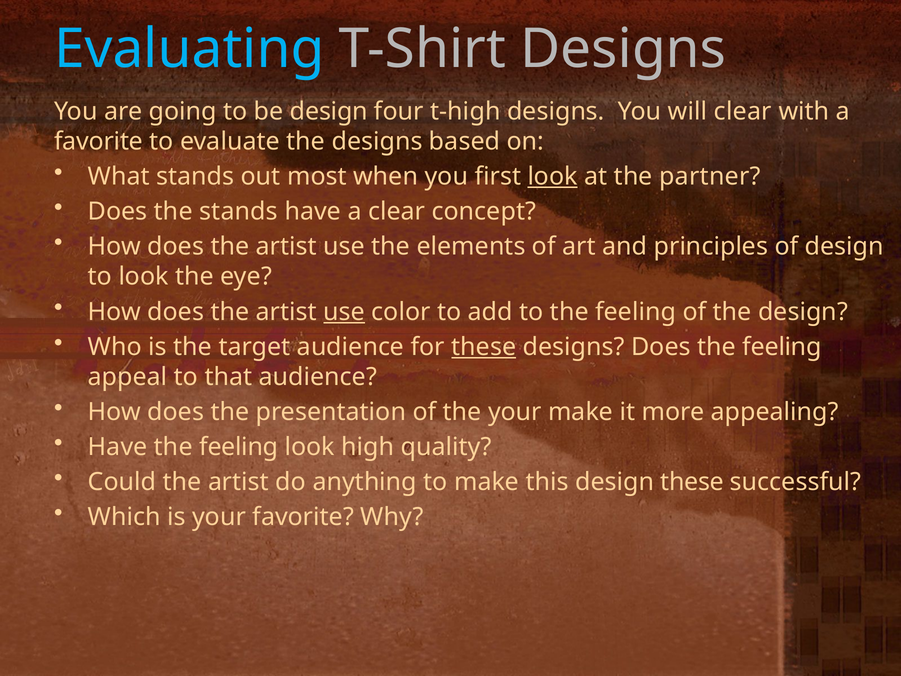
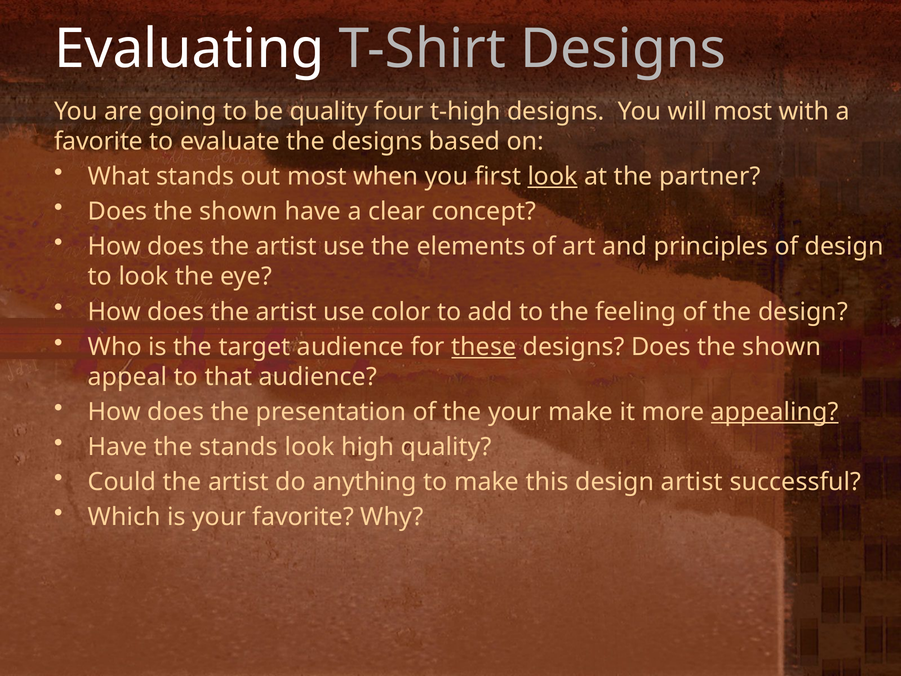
Evaluating colour: light blue -> white
be design: design -> quality
will clear: clear -> most
stands at (239, 212): stands -> shown
use at (344, 312) underline: present -> none
designs Does the feeling: feeling -> shown
appealing underline: none -> present
feeling at (239, 447): feeling -> stands
design these: these -> artist
